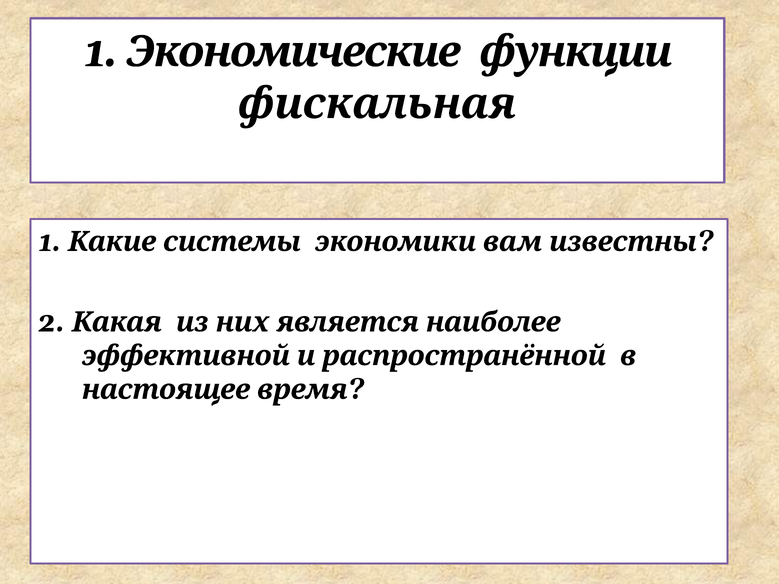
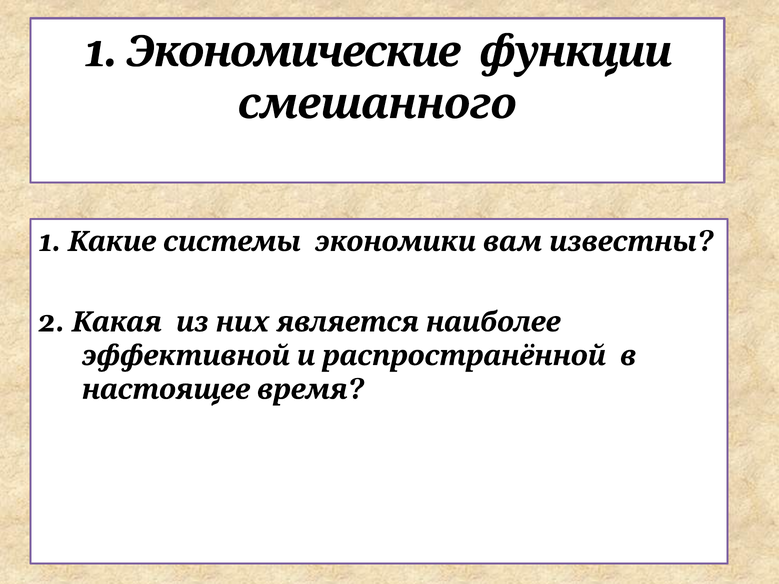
фискальная: фискальная -> смешанного
